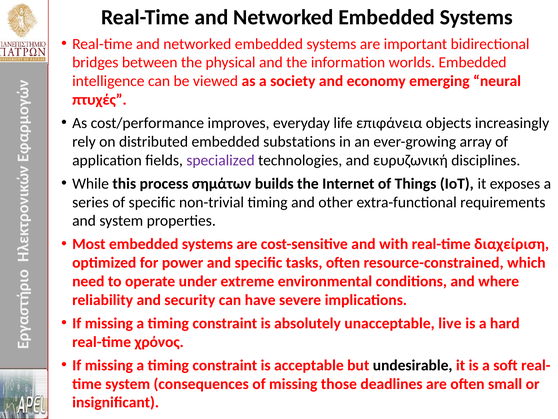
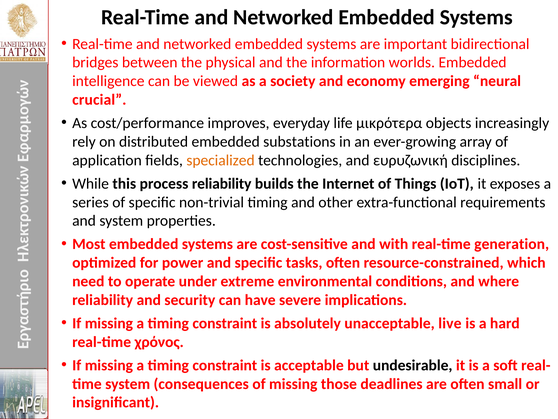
πτυχές: πτυχές -> crucial
επιφάνεια: επιφάνεια -> μικρότερα
specialized colour: purple -> orange
process σημάτων: σημάτων -> reliability
διαχείριση: διαχείριση -> generation
